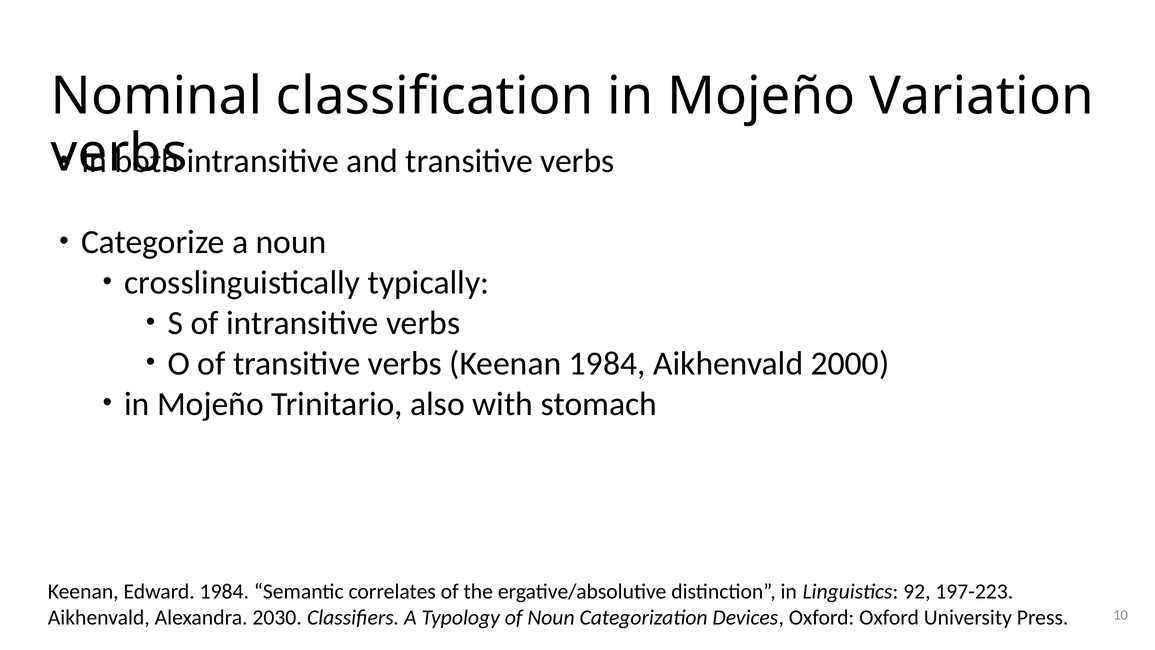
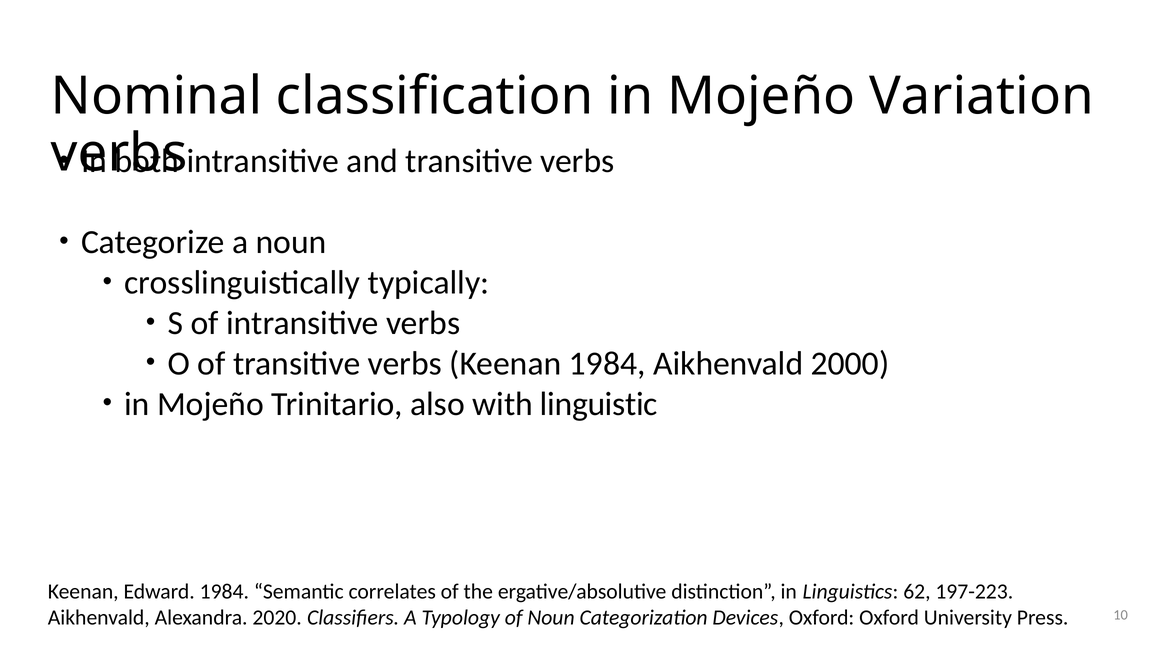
stomach: stomach -> linguistic
92: 92 -> 62
2030: 2030 -> 2020
